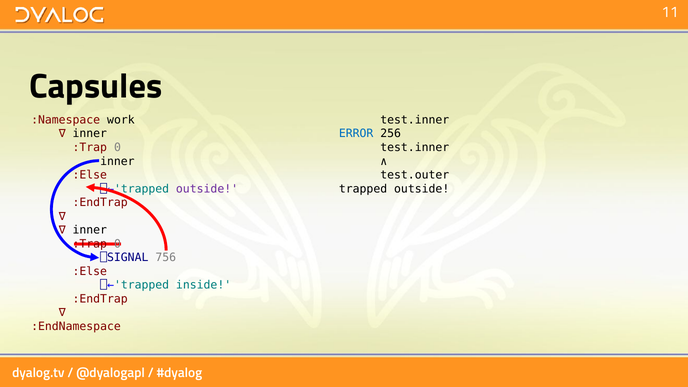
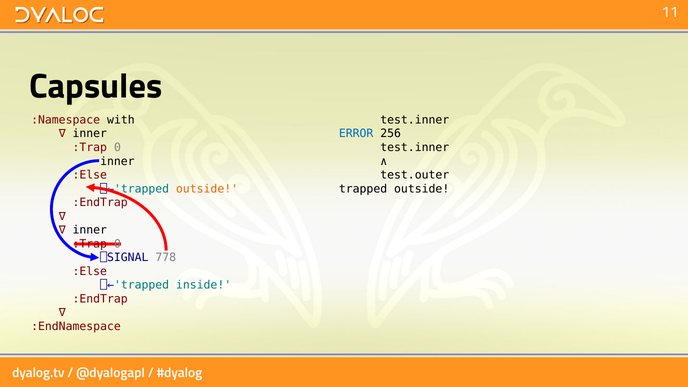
work: work -> with
outside at (207, 189) colour: purple -> orange
756: 756 -> 778
